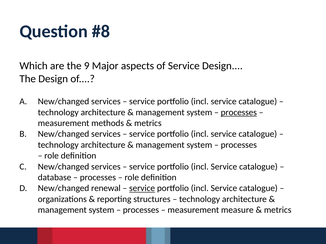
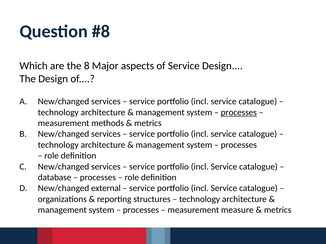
9: 9 -> 8
renewal: renewal -> external
service at (142, 189) underline: present -> none
